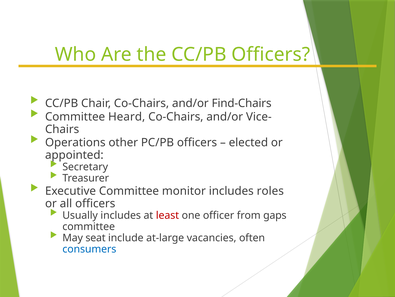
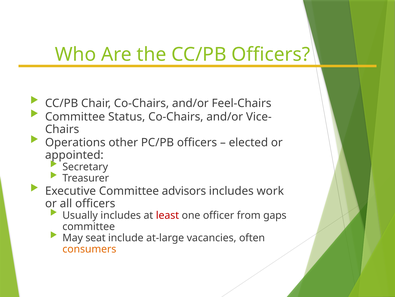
Find-Chairs: Find-Chairs -> Feel-Chairs
Heard: Heard -> Status
monitor: monitor -> advisors
roles: roles -> work
consumers colour: blue -> orange
